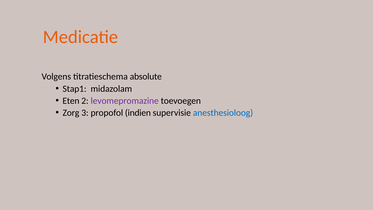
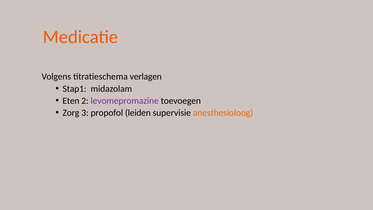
absolute: absolute -> verlagen
indien: indien -> leiden
anesthesioloog colour: blue -> orange
